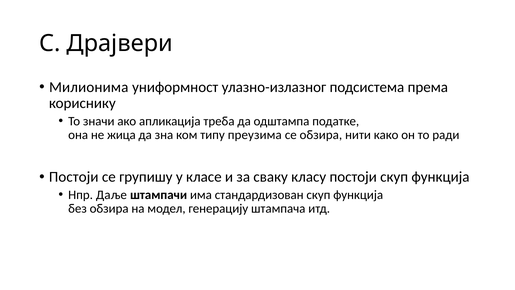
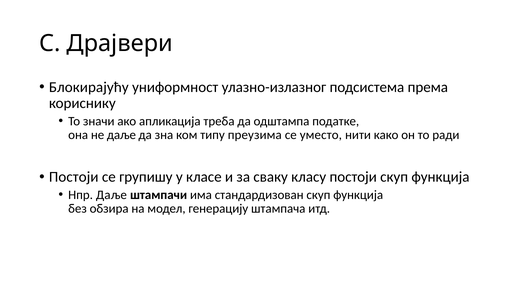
Милионима: Милионима -> Блокирајућу
не жица: жица -> даље
се обзира: обзира -> уместо
